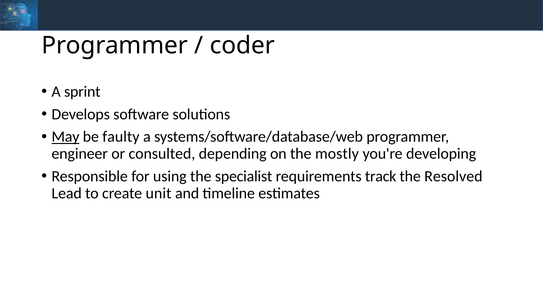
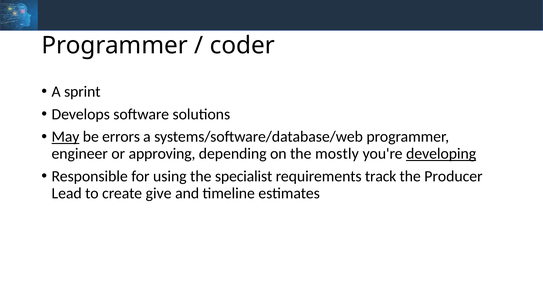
faulty: faulty -> errors
consulted: consulted -> approving
developing underline: none -> present
Resolved: Resolved -> Producer
unit: unit -> give
